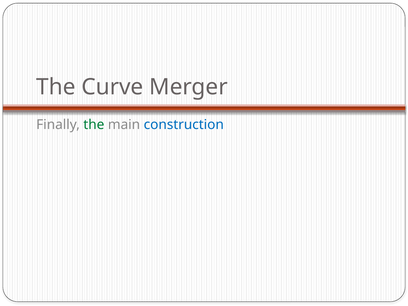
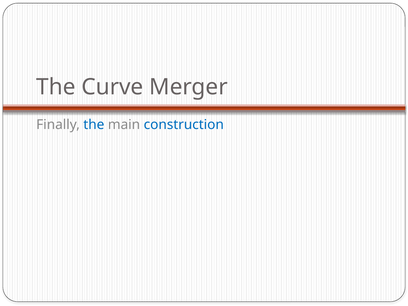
the at (94, 125) colour: green -> blue
